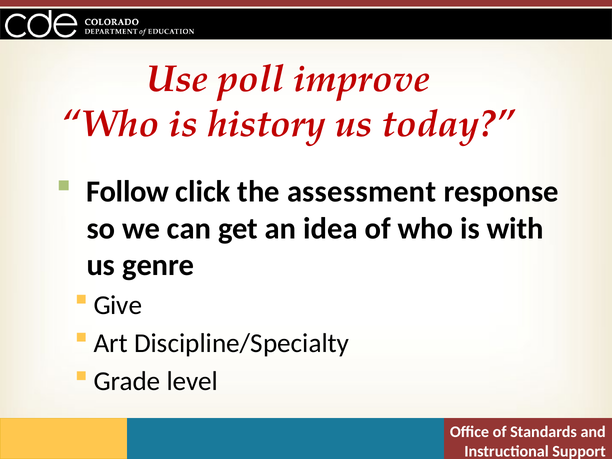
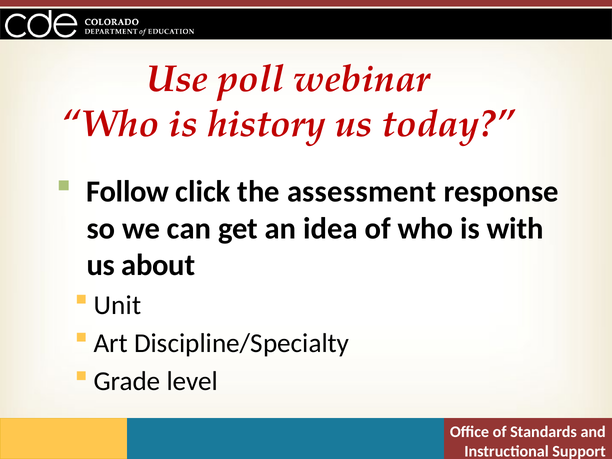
improve: improve -> webinar
genre: genre -> about
Give: Give -> Unit
